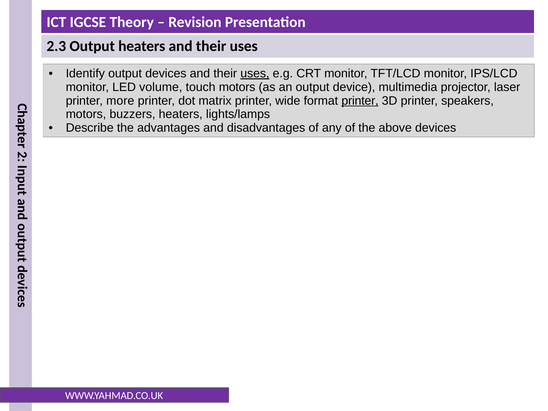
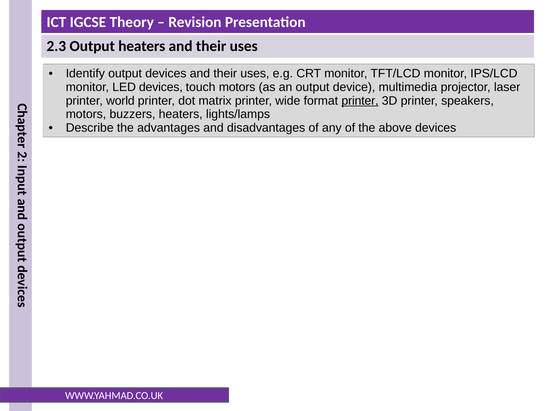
uses at (255, 74) underline: present -> none
LED volume: volume -> devices
more: more -> world
